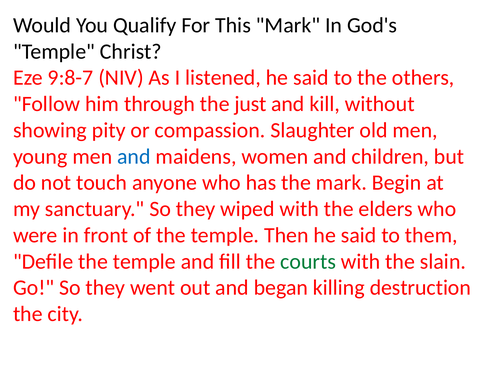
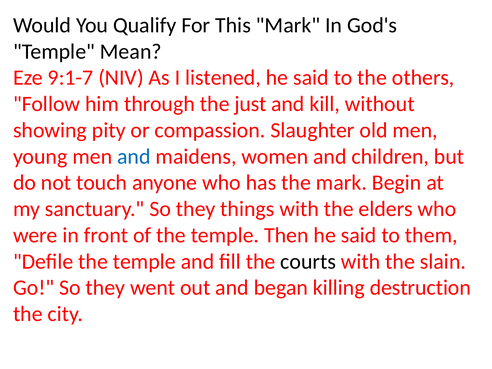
Christ: Christ -> Mean
9:8-7: 9:8-7 -> 9:1-7
wiped: wiped -> things
courts colour: green -> black
